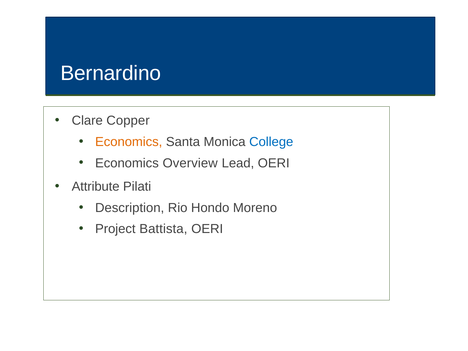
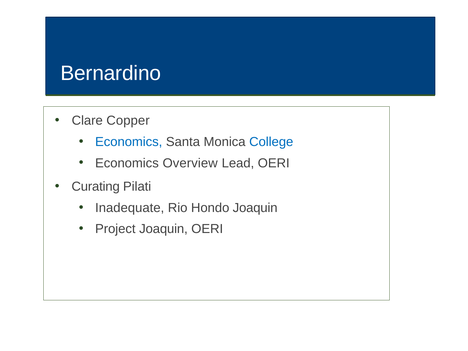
Economics at (129, 142) colour: orange -> blue
Attribute: Attribute -> Curating
Description: Description -> Inadequate
Hondo Moreno: Moreno -> Joaquin
Project Battista: Battista -> Joaquin
